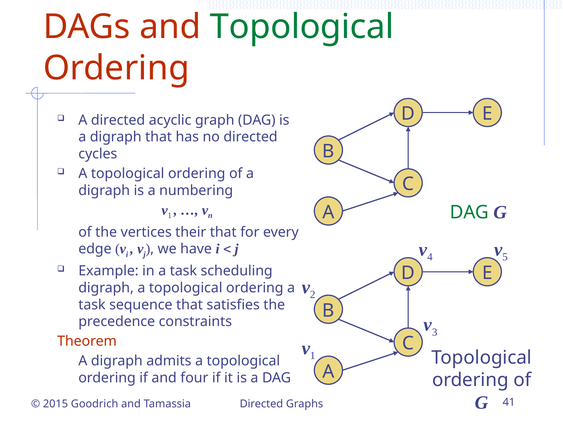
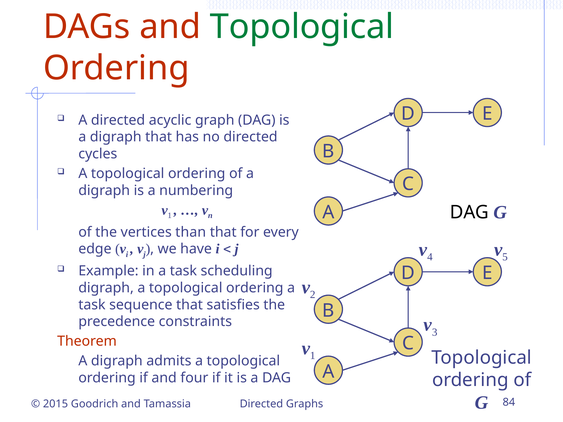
DAG at (469, 212) colour: green -> black
their: their -> than
41: 41 -> 84
